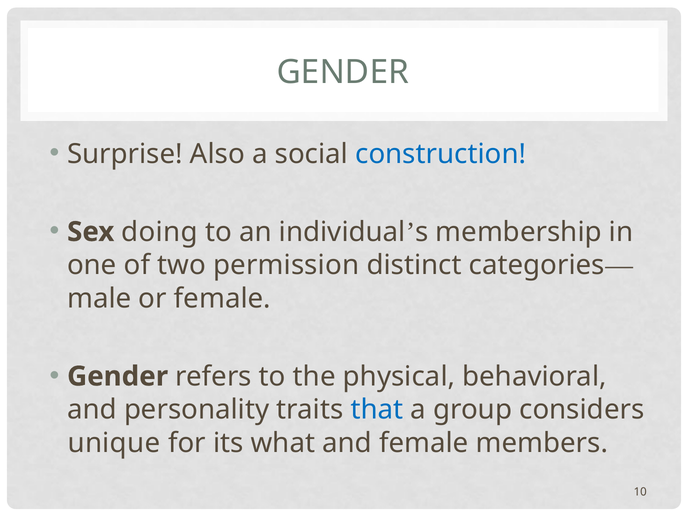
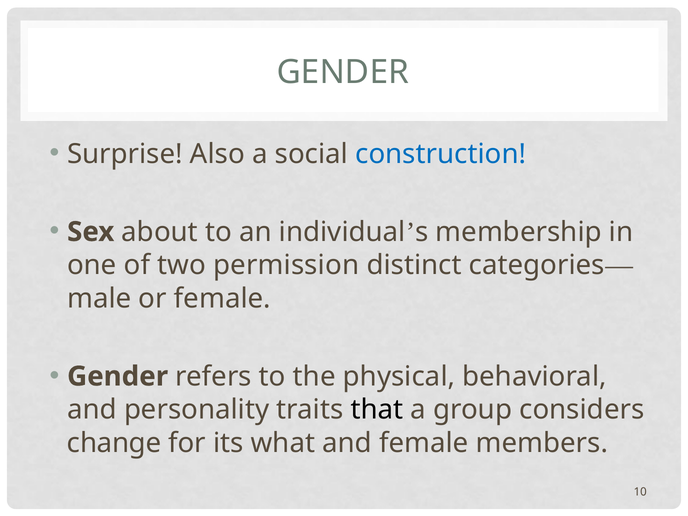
doing: doing -> about
that colour: blue -> black
unique: unique -> change
